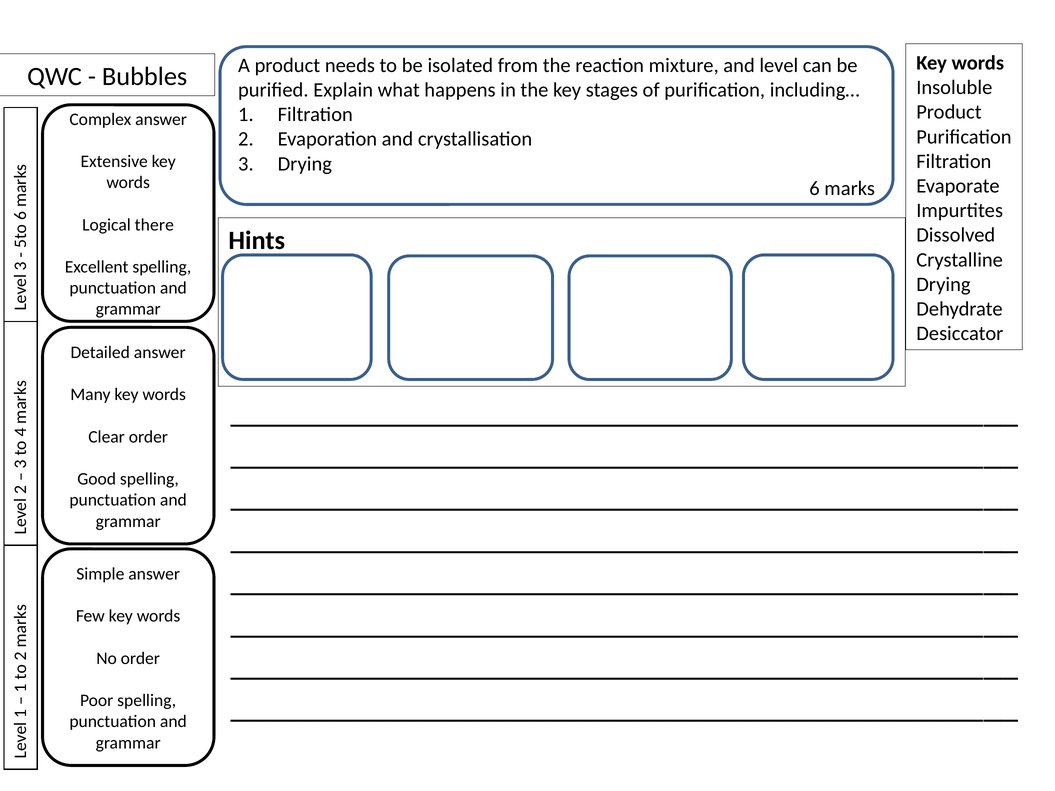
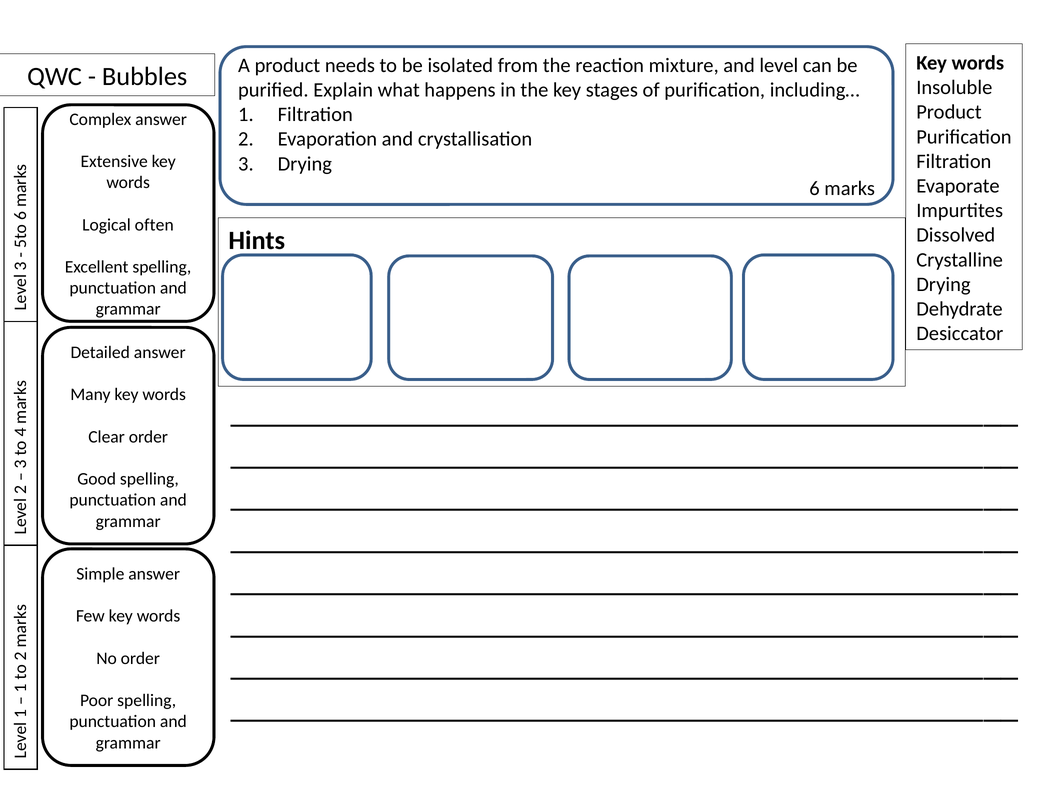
there: there -> often
